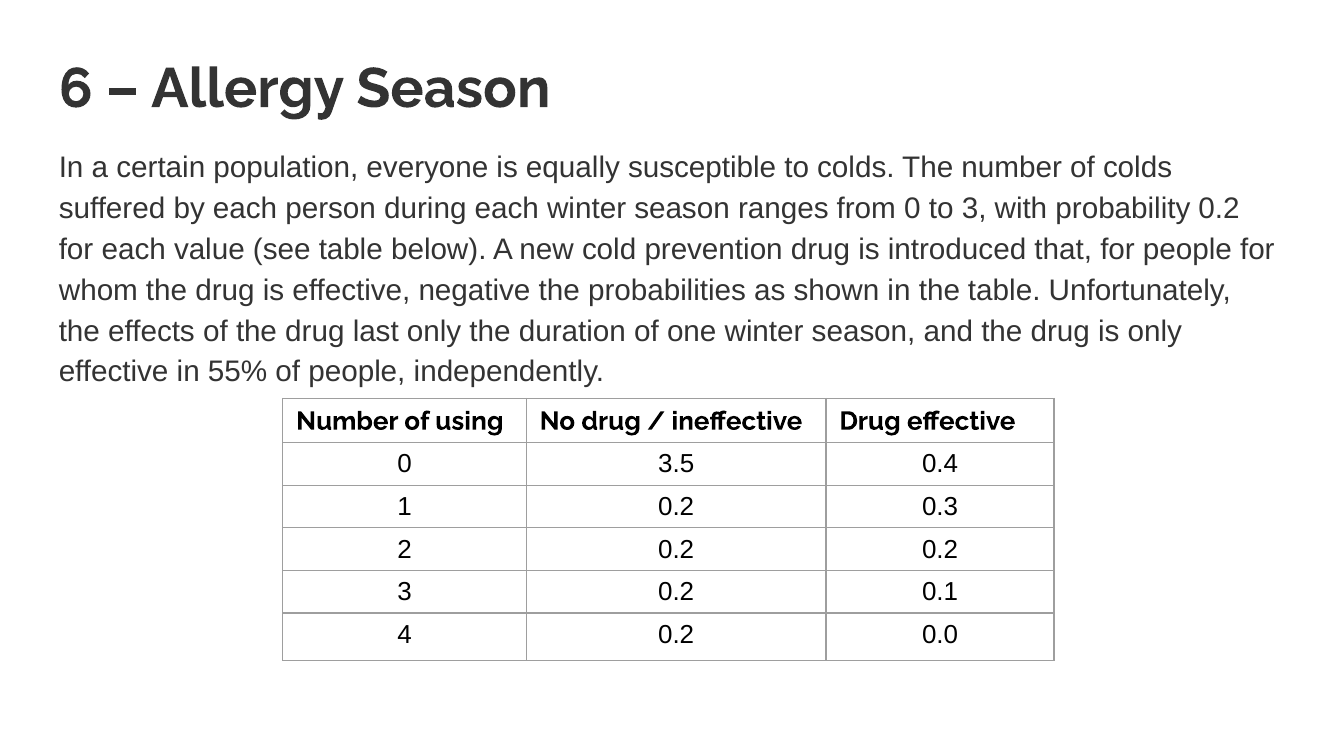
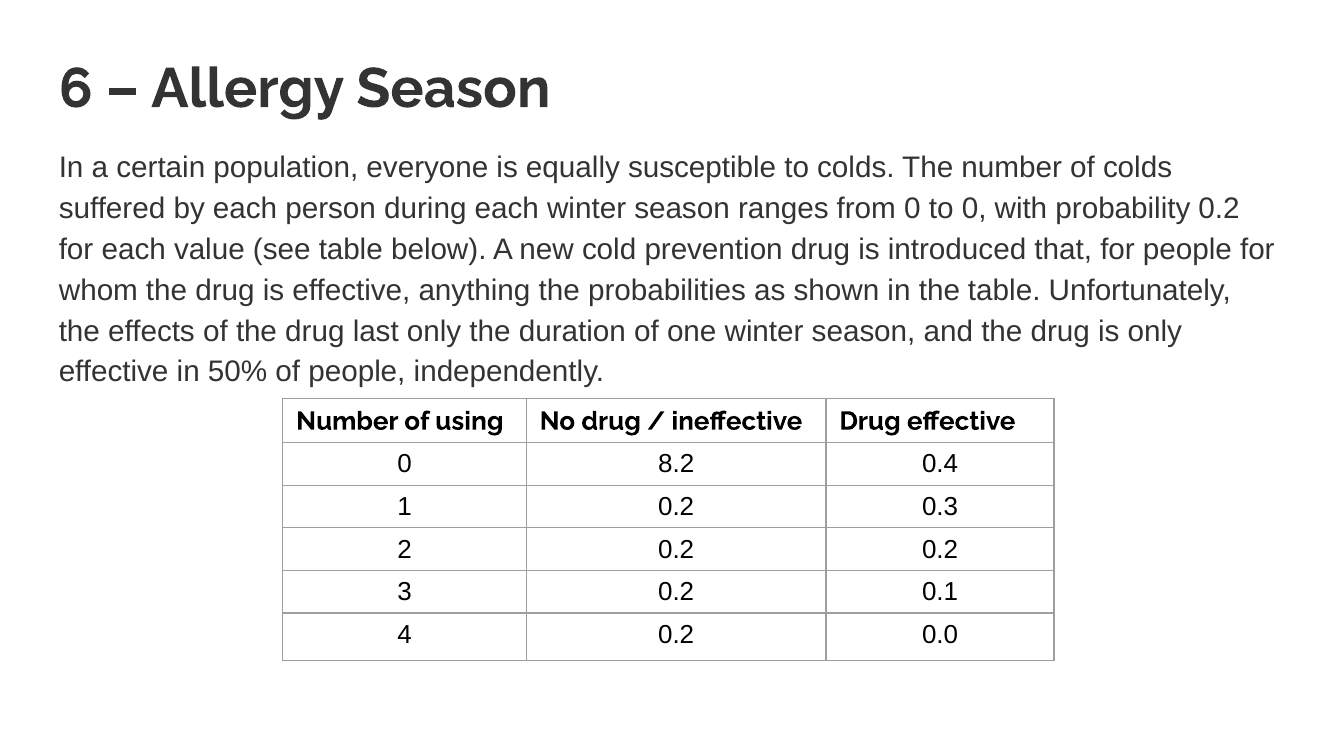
to 3: 3 -> 0
negative: negative -> anything
55%: 55% -> 50%
3.5: 3.5 -> 8.2
